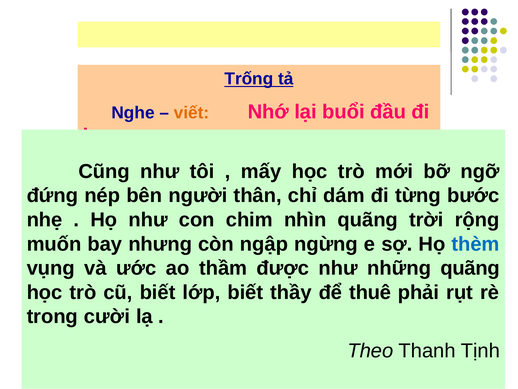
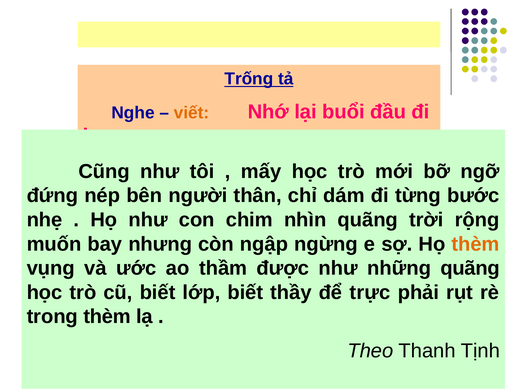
thèm at (476, 244) colour: blue -> orange
thuê: thuê -> trực
trong cười: cười -> thèm
